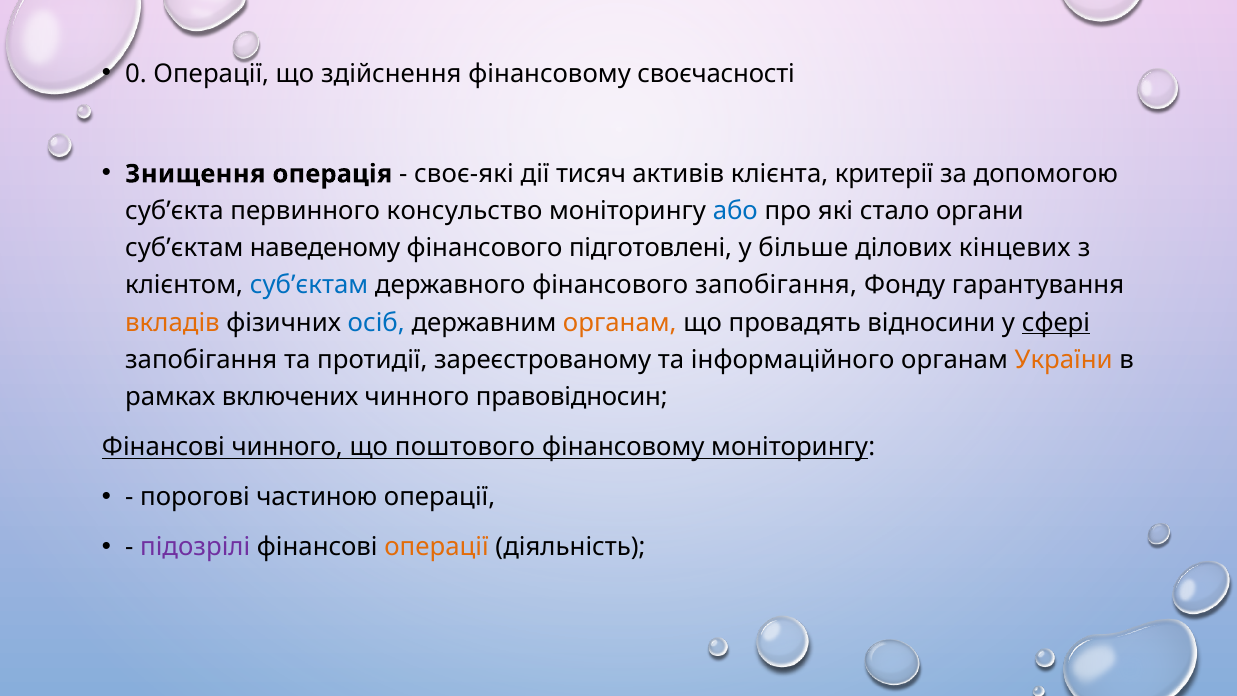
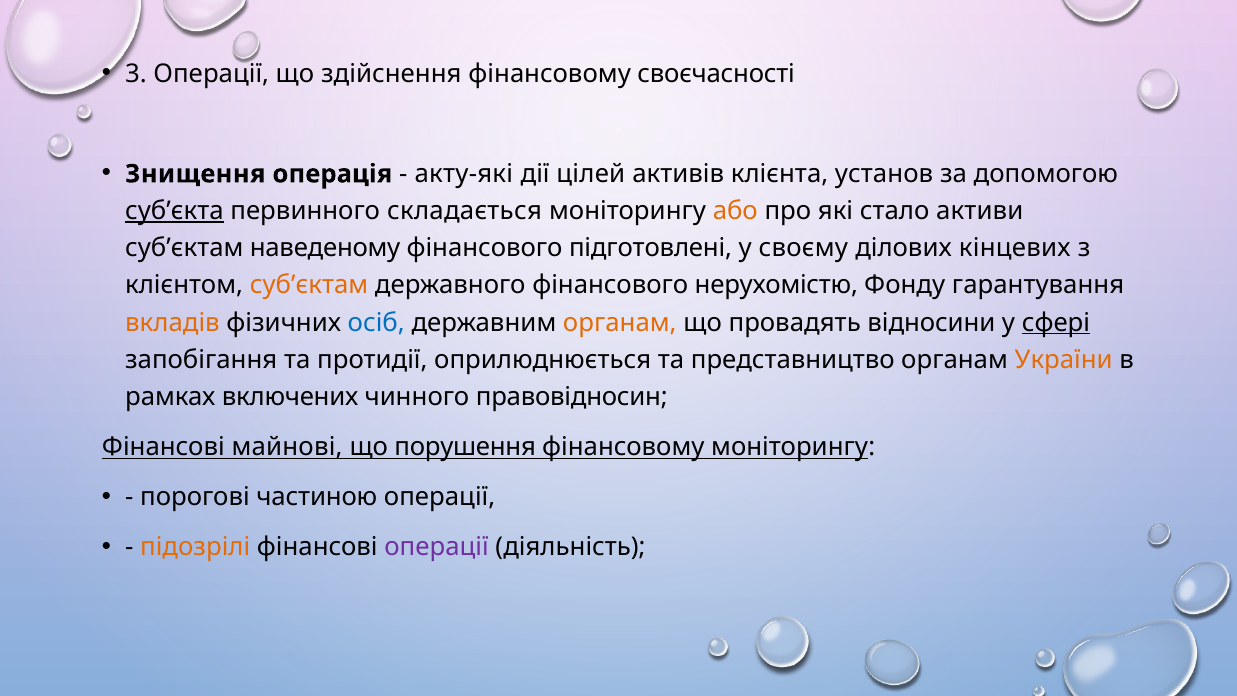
0: 0 -> 3
своє-які: своє-які -> акту-які
тисяч: тисяч -> цілей
критерії: критерії -> установ
суб’єкта underline: none -> present
консульство: консульство -> складається
або colour: blue -> orange
органи: органи -> активи
більше: більше -> своєму
суб’єктам at (309, 285) colour: blue -> orange
фінансового запобігання: запобігання -> нерухомістю
зареєстрованому: зареєстрованому -> оприлюднюється
інформаційного: інформаційного -> представництво
Фінансові чинного: чинного -> майнові
поштового: поштового -> порушення
підозрілі colour: purple -> orange
операції at (437, 547) colour: orange -> purple
